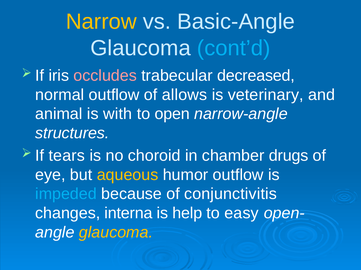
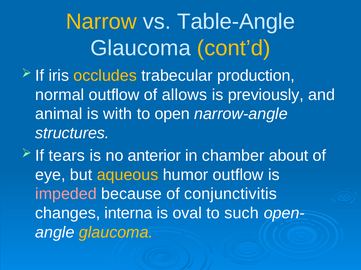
Basic-Angle: Basic-Angle -> Table-Angle
cont’d colour: light blue -> yellow
occludes colour: pink -> yellow
decreased: decreased -> production
veterinary: veterinary -> previously
choroid: choroid -> anterior
drugs: drugs -> about
impeded colour: light blue -> pink
help: help -> oval
easy: easy -> such
